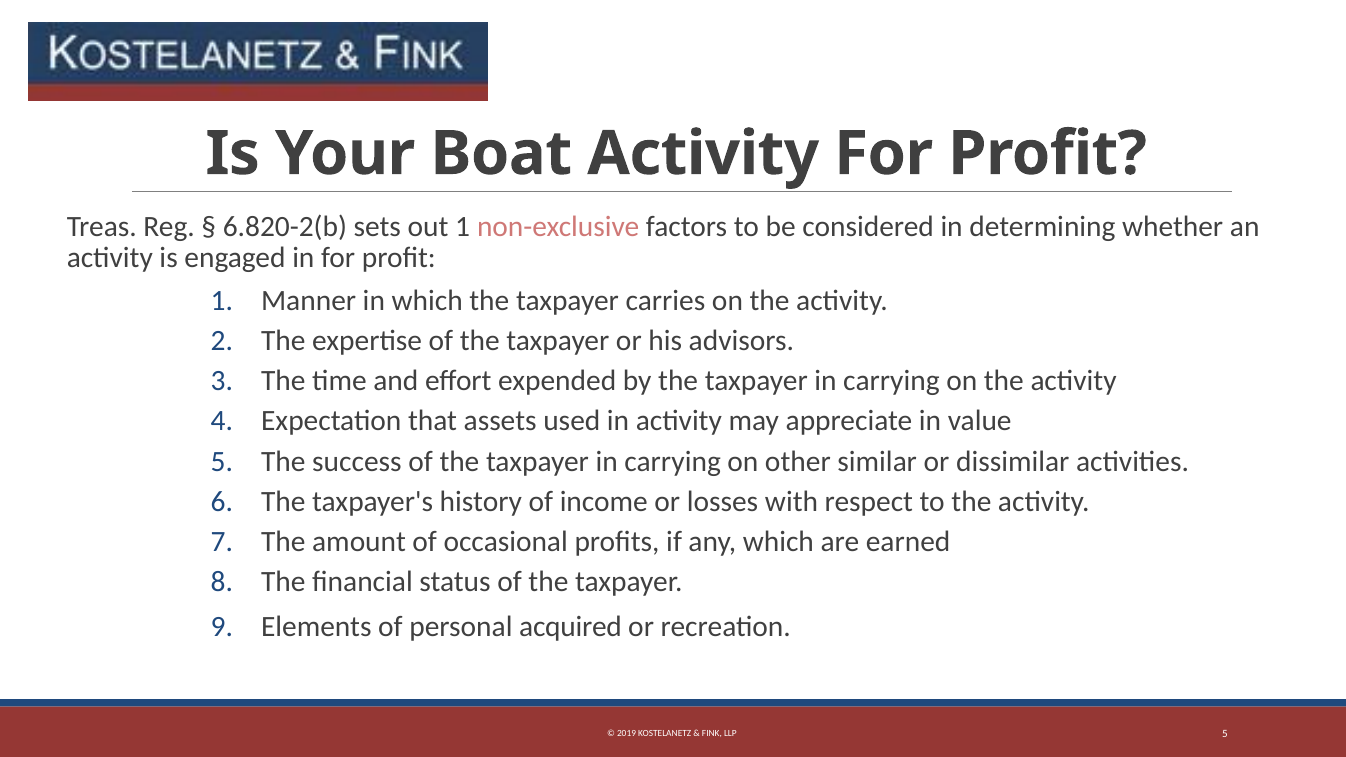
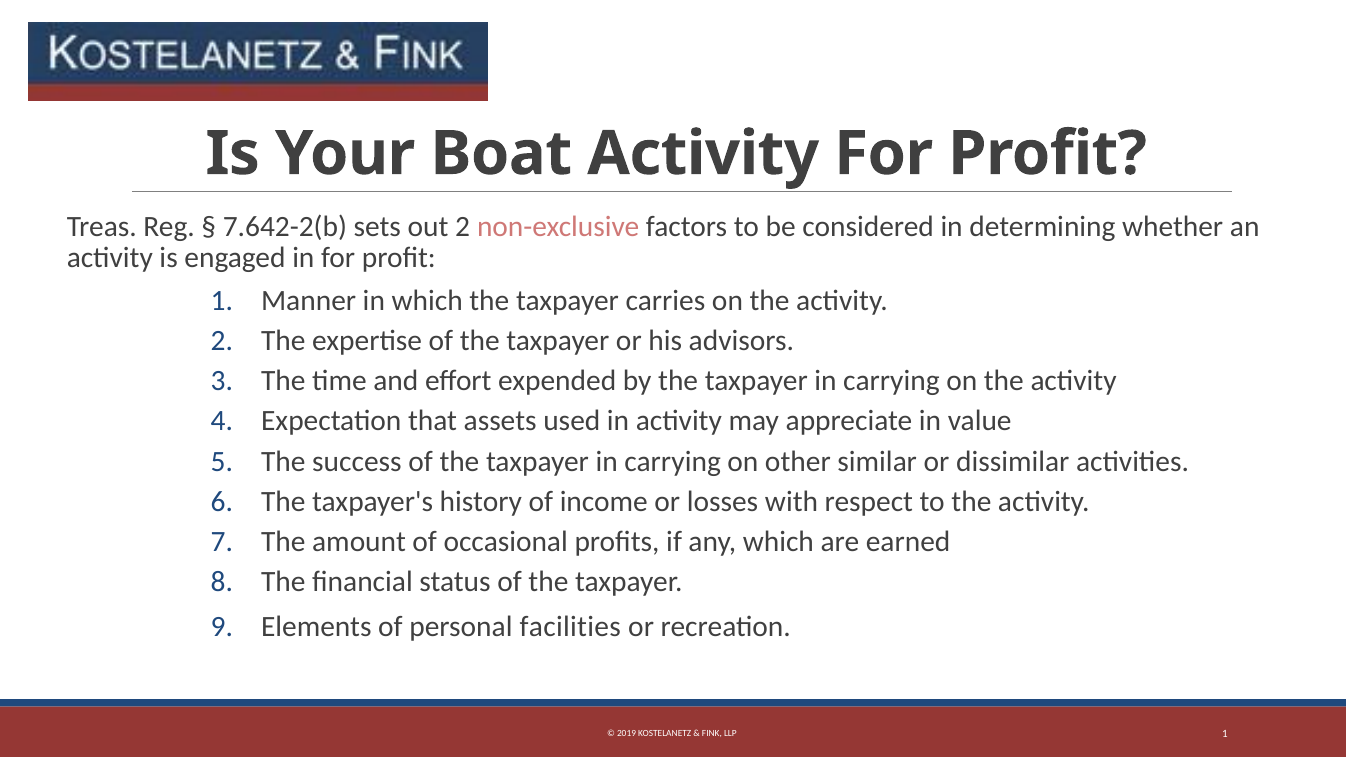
6.820-2(b: 6.820-2(b -> 7.642-2(b
out 1: 1 -> 2
acquired: acquired -> facilities
LLP 5: 5 -> 1
